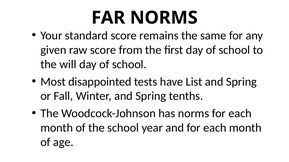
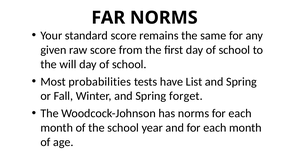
disappointed: disappointed -> probabilities
tenths: tenths -> forget
